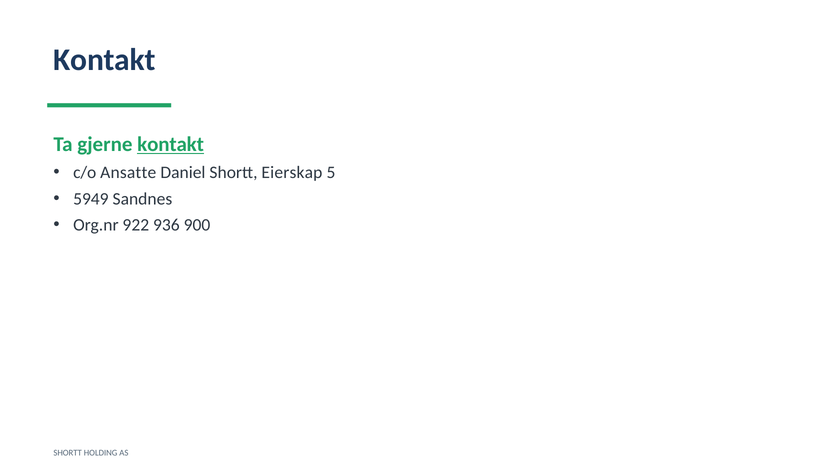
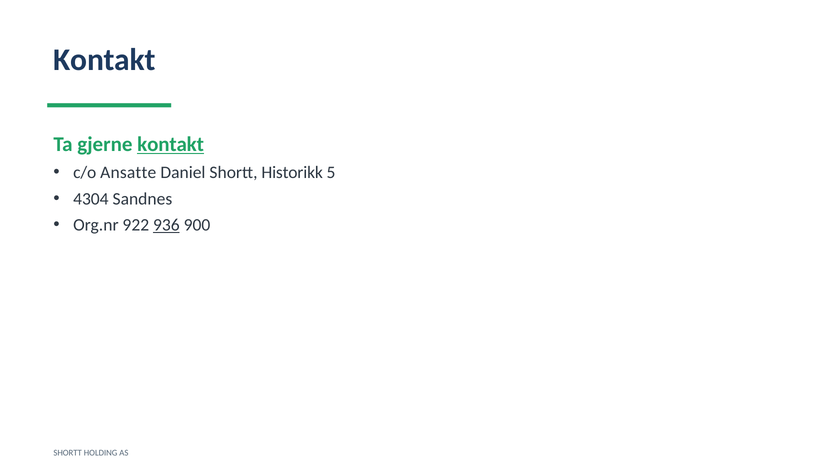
Eierskap: Eierskap -> Historikk
5949: 5949 -> 4304
936 underline: none -> present
